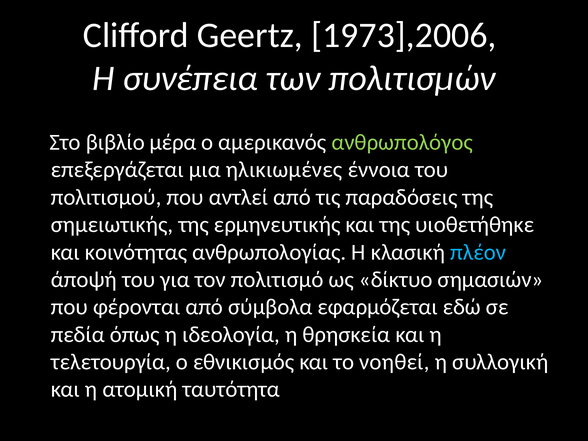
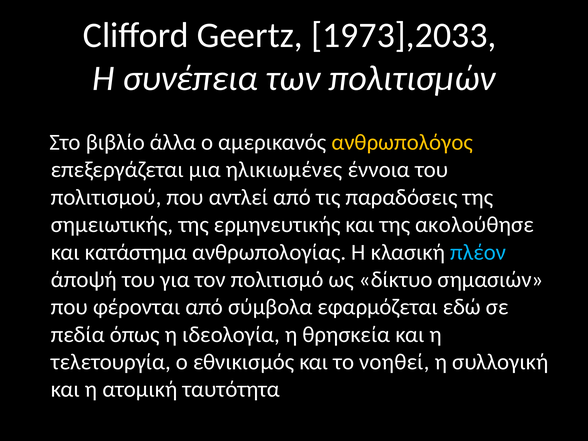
1973],2006: 1973],2006 -> 1973],2033
μέρα: μέρα -> άλλα
ανθρωπολόγος colour: light green -> yellow
υιοθετήθηκε: υιοθετήθηκε -> ακολούθησε
κοινότητας: κοινότητας -> κατάστημα
